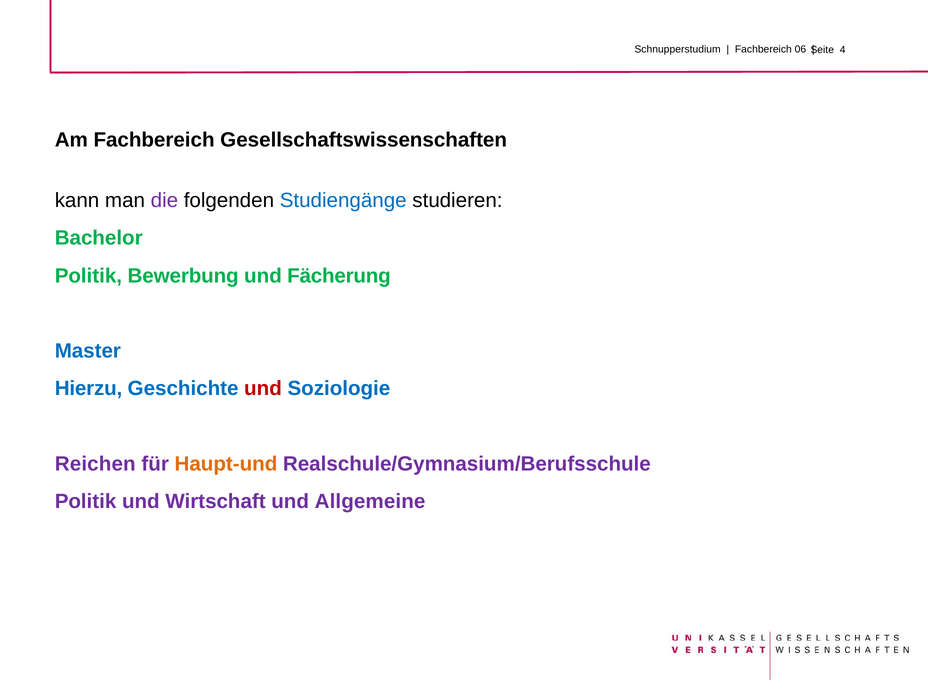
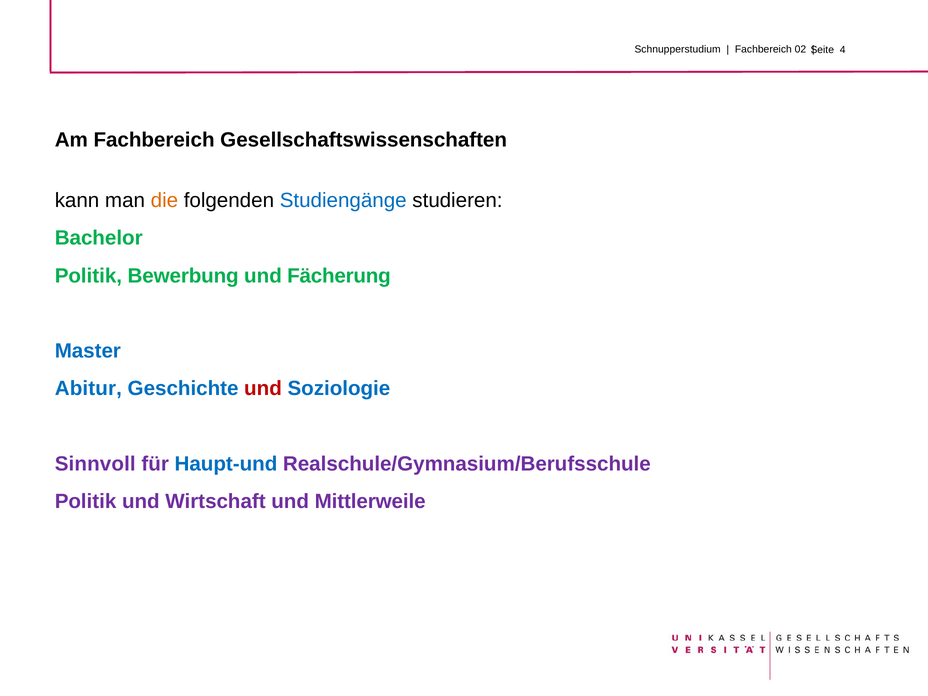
06: 06 -> 02
die colour: purple -> orange
Hierzu: Hierzu -> Abitur
Reichen: Reichen -> Sinnvoll
Haupt-und colour: orange -> blue
Allgemeine: Allgemeine -> Mittlerweile
